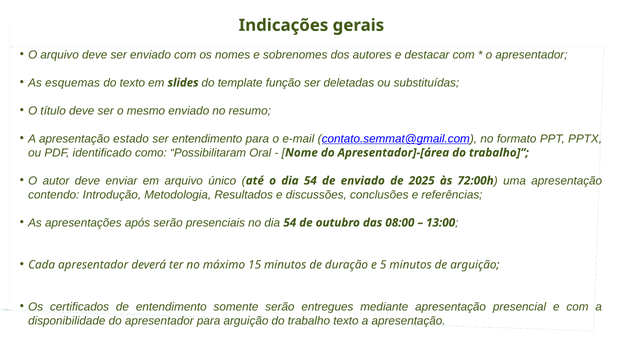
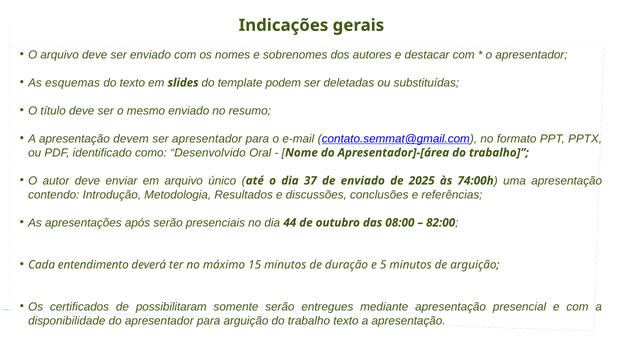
função: função -> podem
estado: estado -> devem
ser entendimento: entendimento -> apresentador
Possibilitaram: Possibilitaram -> Desenvolvido
o dia 54: 54 -> 37
72:00h: 72:00h -> 74:00h
no dia 54: 54 -> 44
13:00: 13:00 -> 82:00
Cada apresentador: apresentador -> entendimento
de entendimento: entendimento -> possibilitaram
